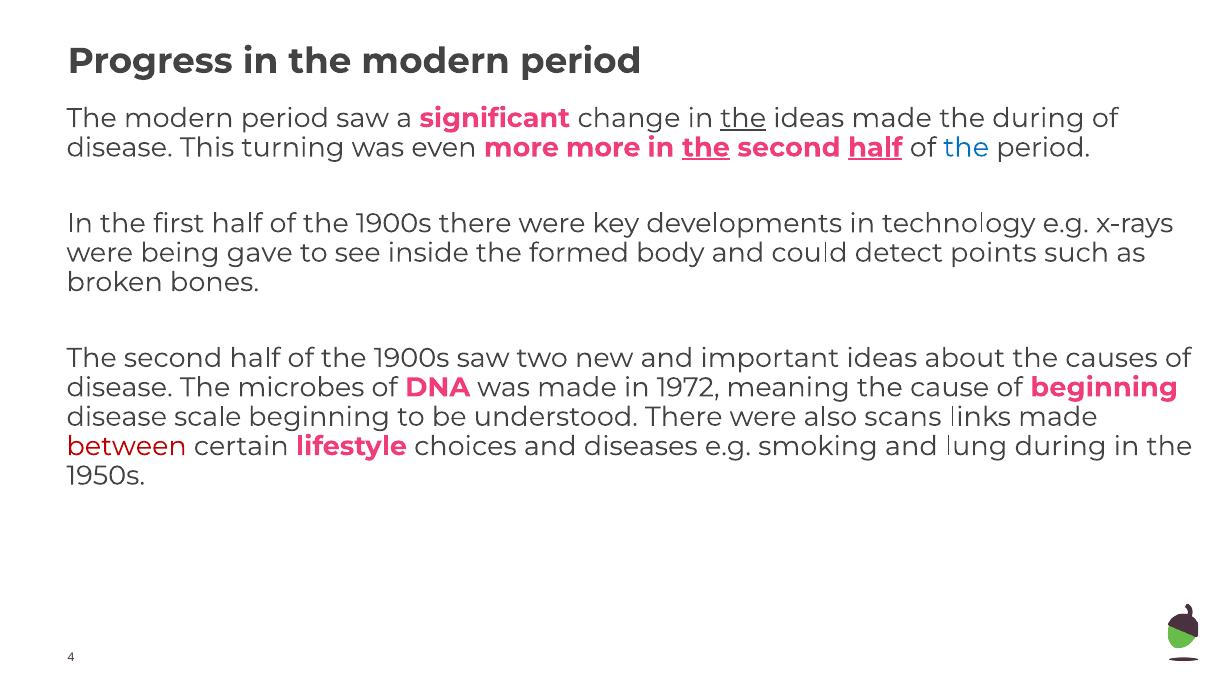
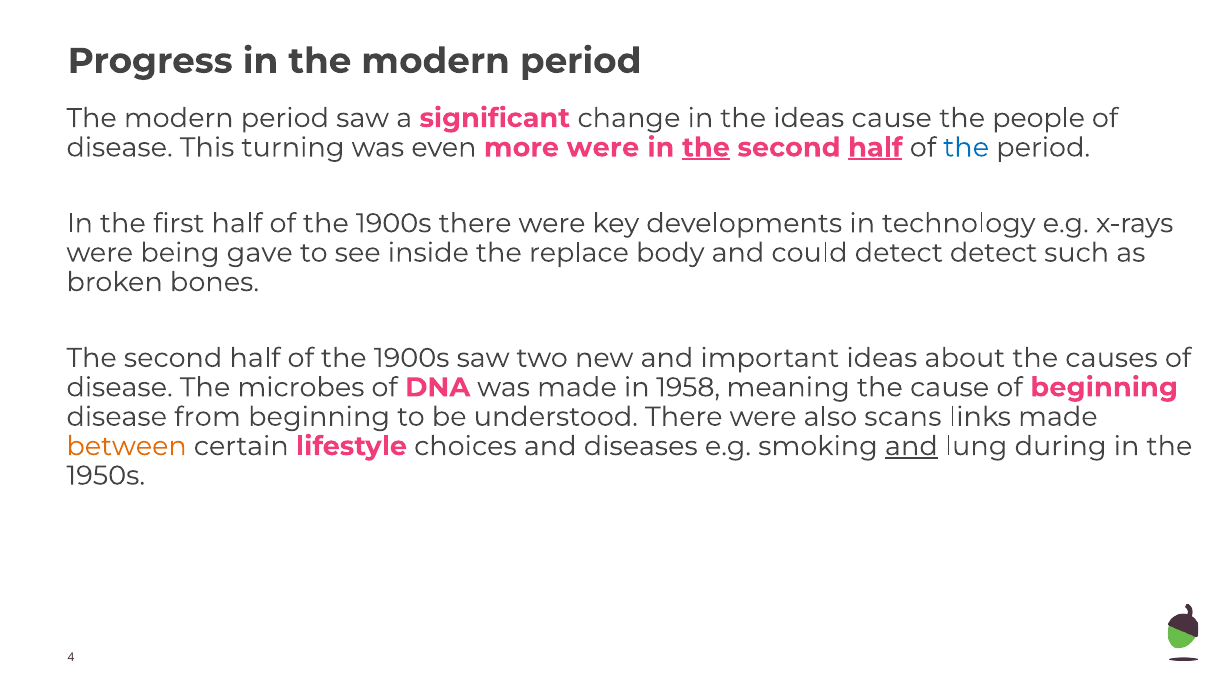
the at (743, 118) underline: present -> none
ideas made: made -> cause
the during: during -> people
more more: more -> were
formed: formed -> replace
detect points: points -> detect
1972: 1972 -> 1958
scale: scale -> from
between colour: red -> orange
and at (911, 446) underline: none -> present
